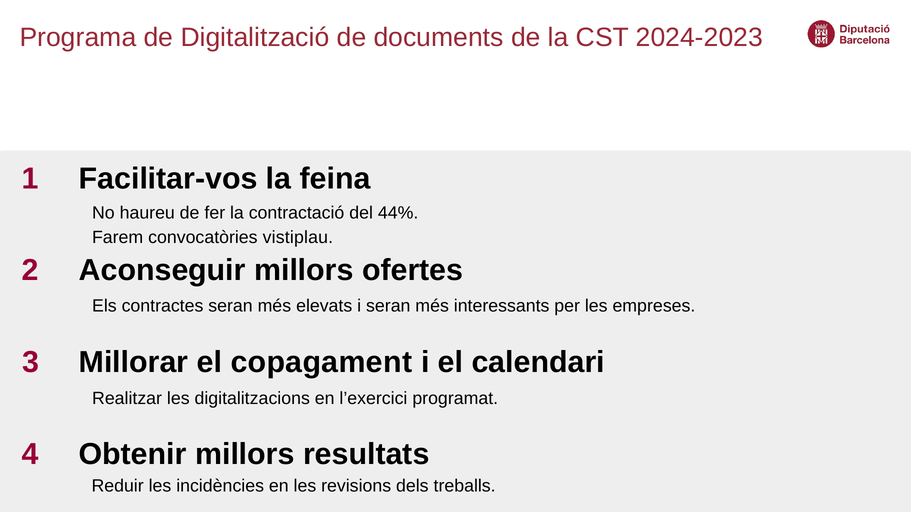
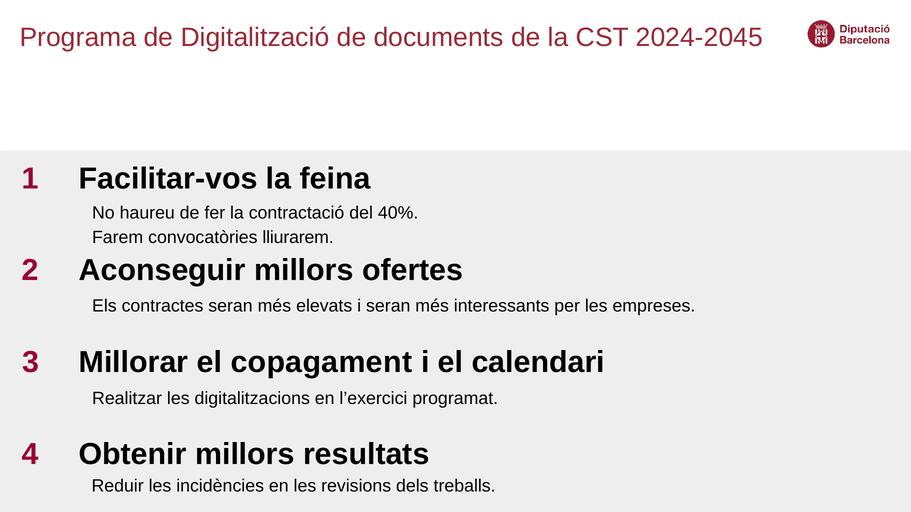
2024-2023: 2024-2023 -> 2024-2045
44%: 44% -> 40%
vistiplau: vistiplau -> lliurarem
